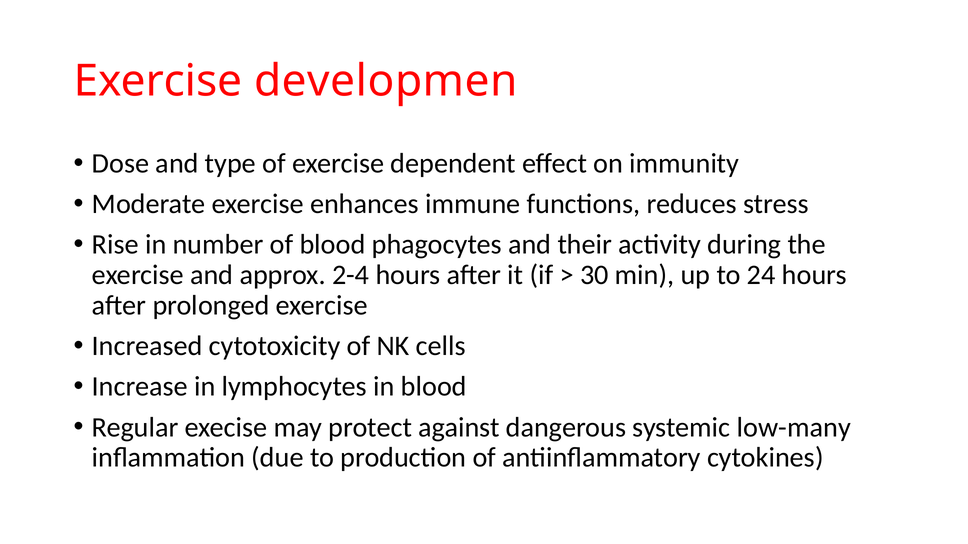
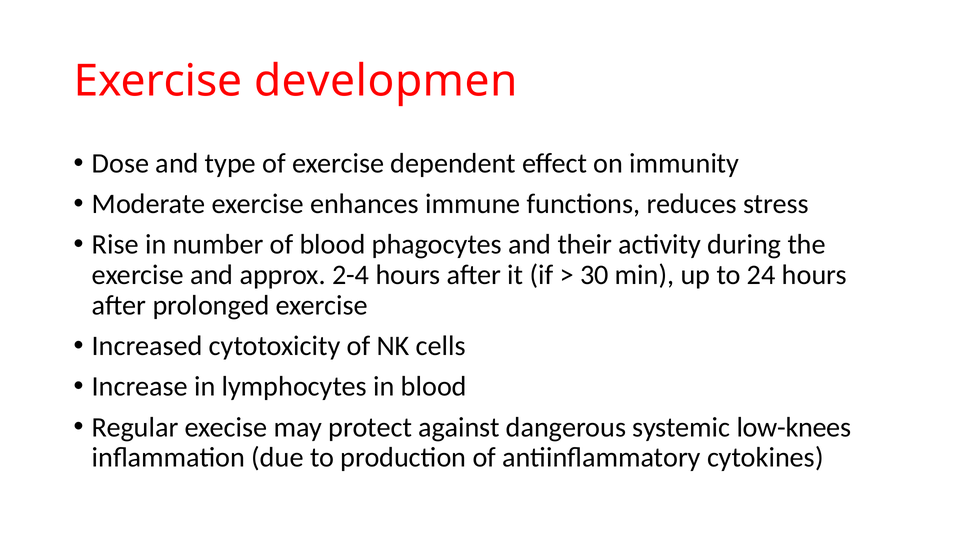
low-many: low-many -> low-knees
